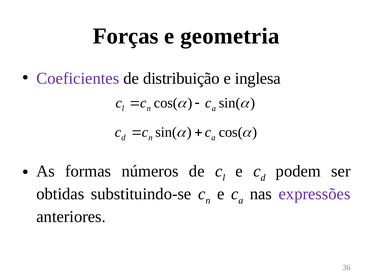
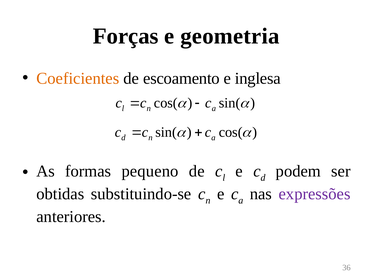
Coeficientes colour: purple -> orange
distribuição: distribuição -> escoamento
números: números -> pequeno
